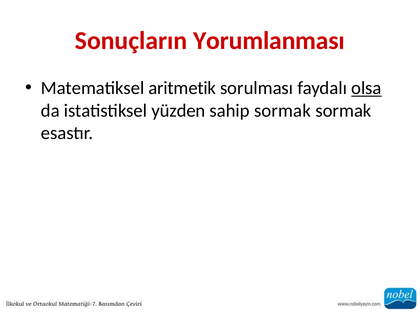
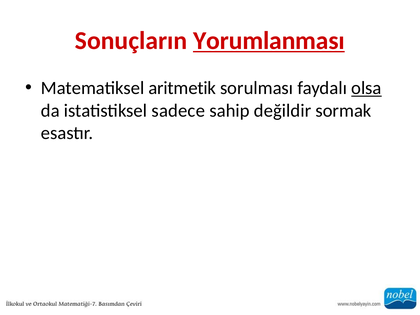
Yorumlanması underline: none -> present
yüzden: yüzden -> sadece
sahip sormak: sormak -> değildir
